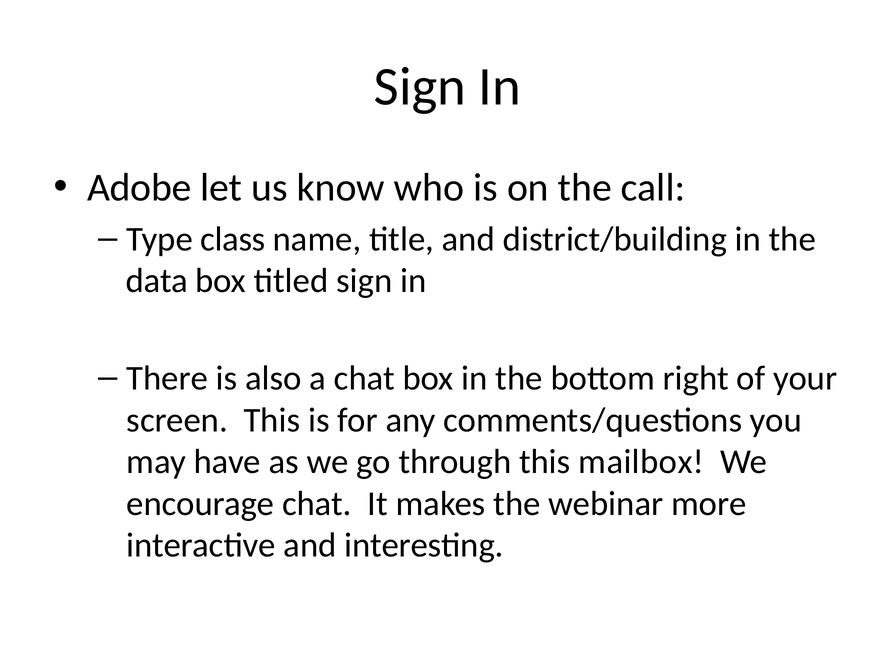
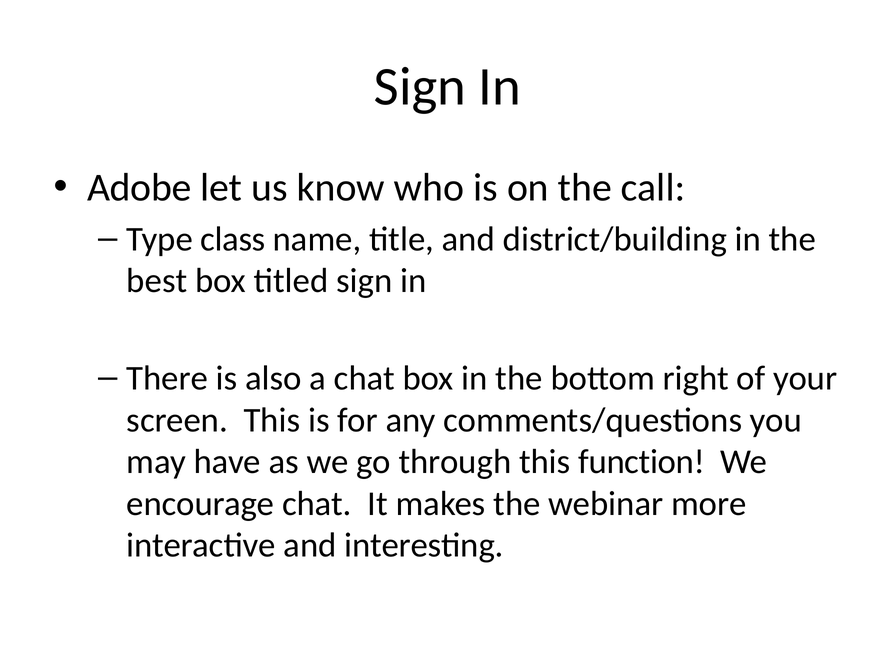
data: data -> best
mailbox: mailbox -> function
